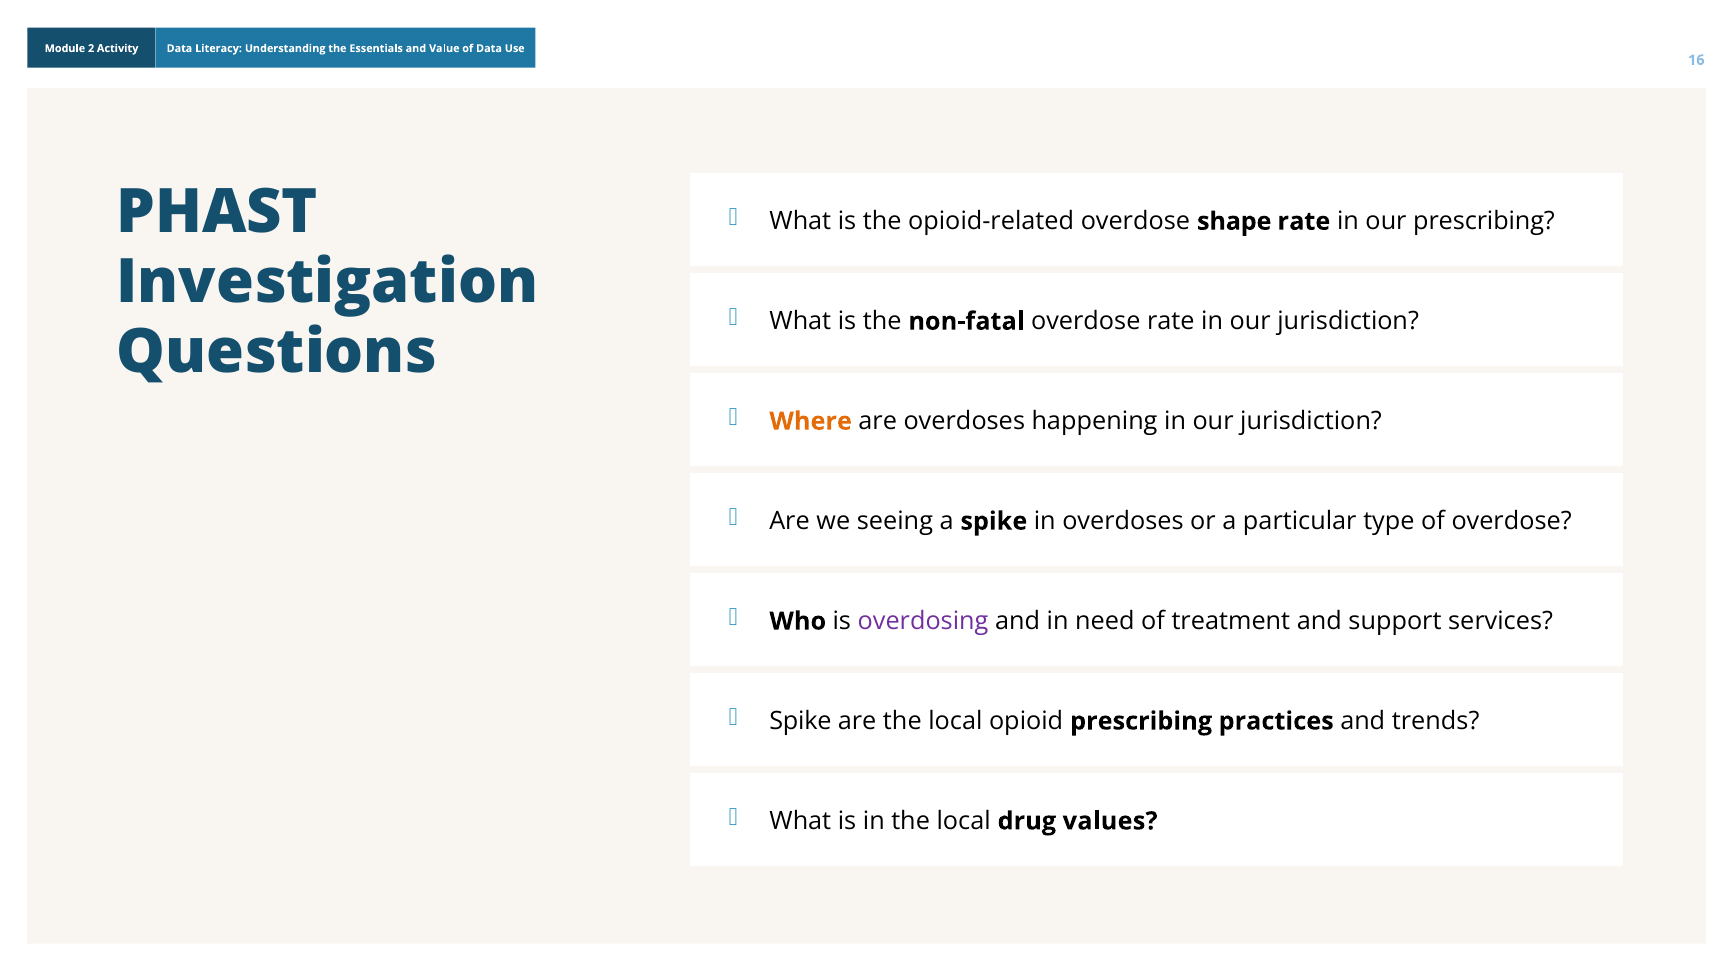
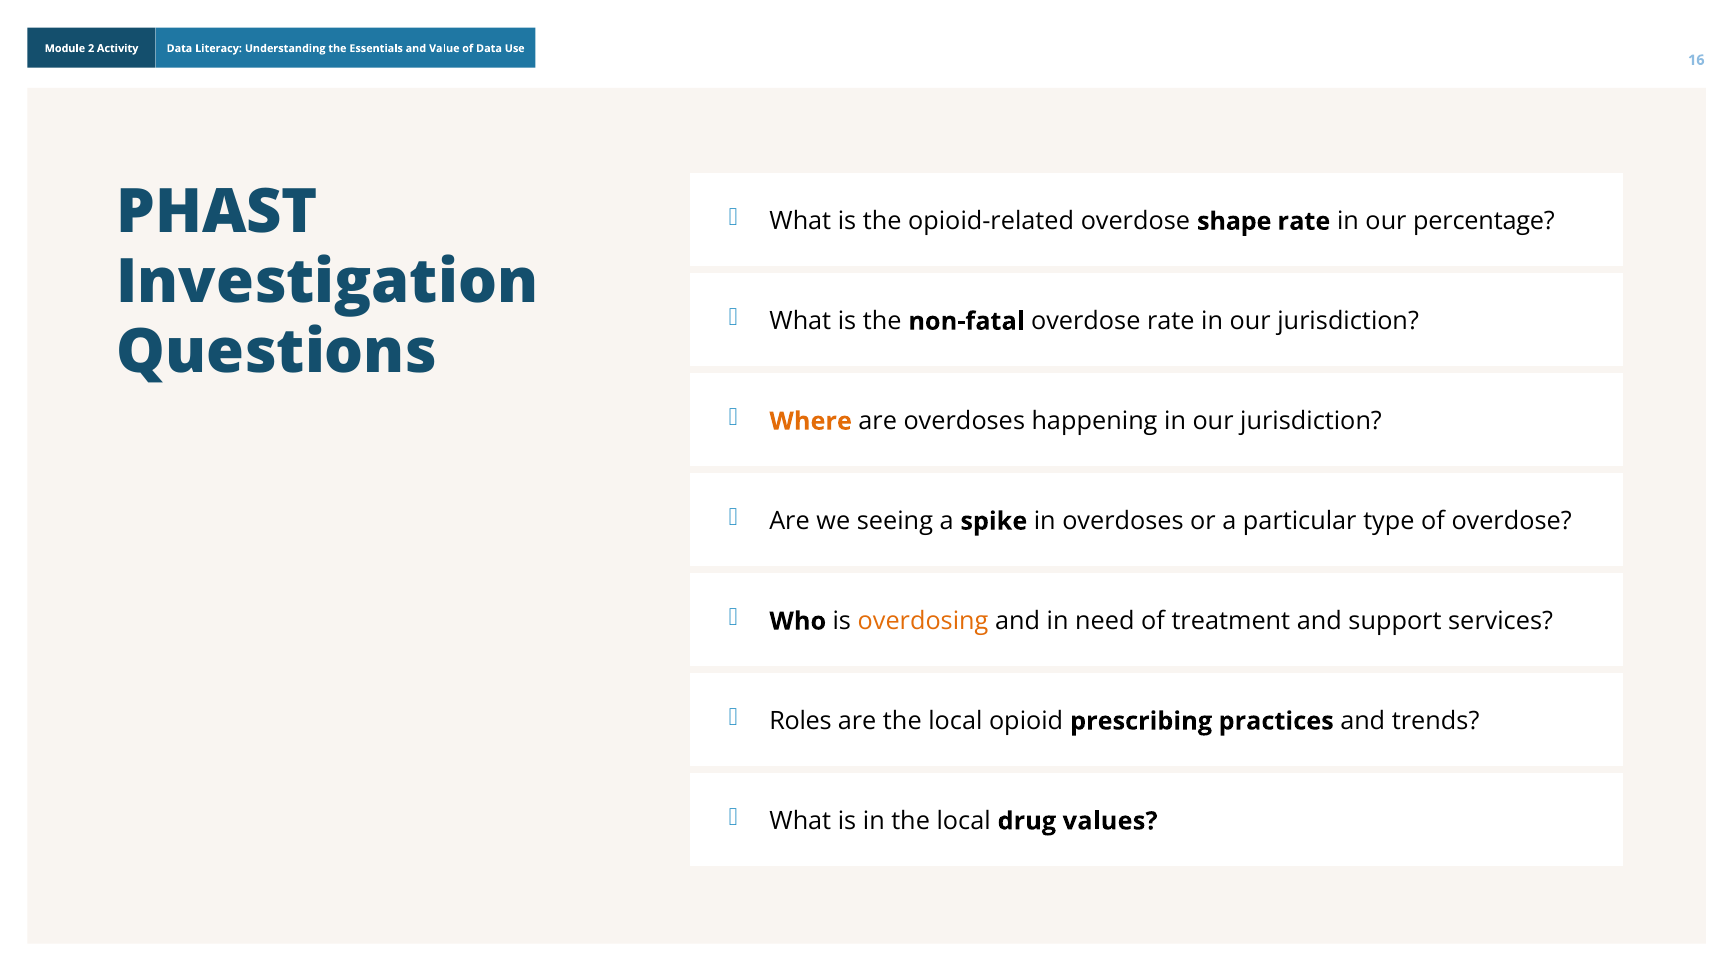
our prescribing: prescribing -> percentage
overdosing colour: purple -> orange
Spike at (800, 721): Spike -> Roles
